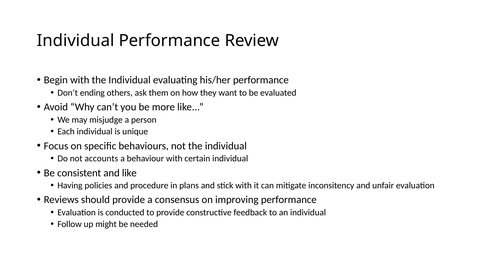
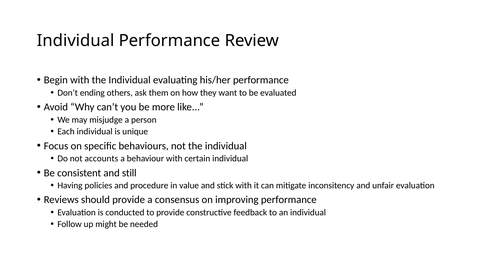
and like: like -> still
plans: plans -> value
